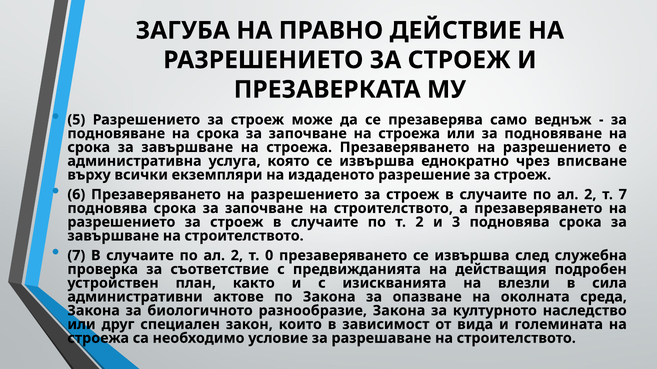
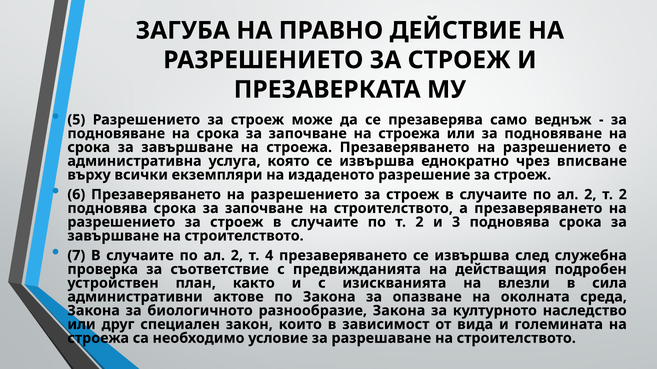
2 т 7: 7 -> 2
0: 0 -> 4
